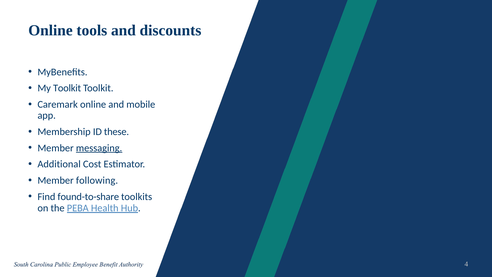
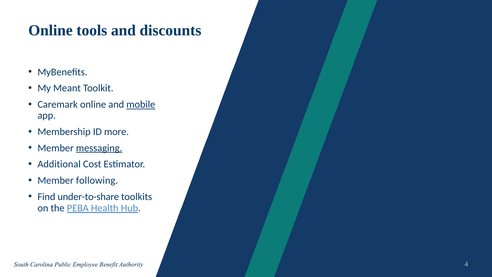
My Toolkit: Toolkit -> Meant
mobile underline: none -> present
these: these -> more
found-to-share: found-to-share -> under-to-share
